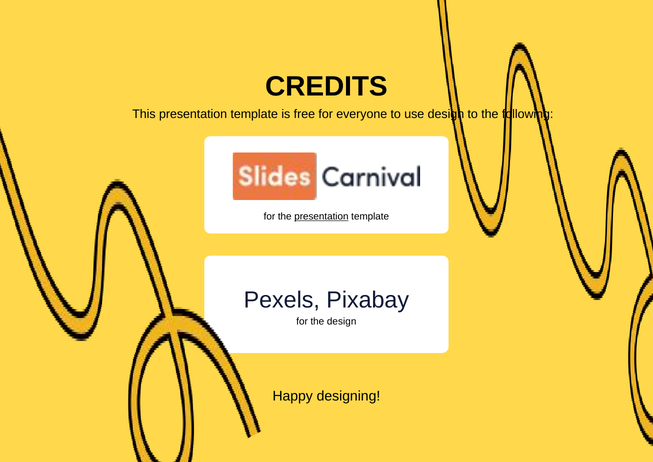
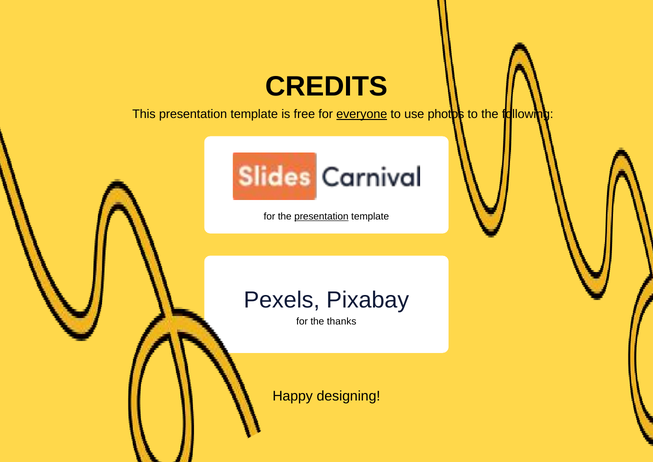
everyone underline: none -> present
use design: design -> photos
the design: design -> thanks
